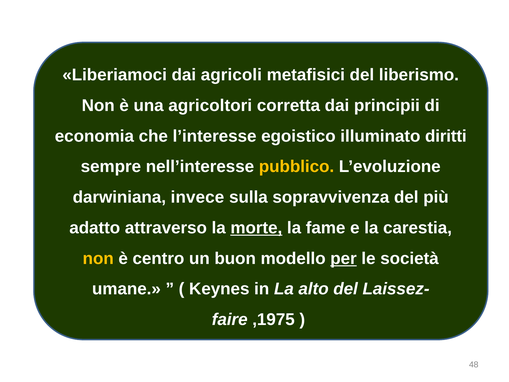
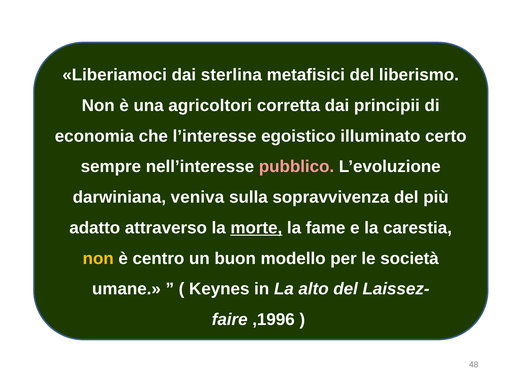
agricoli: agricoli -> sterlina
diritti: diritti -> certo
pubblico colour: yellow -> pink
invece: invece -> veniva
per underline: present -> none
,1975: ,1975 -> ,1996
